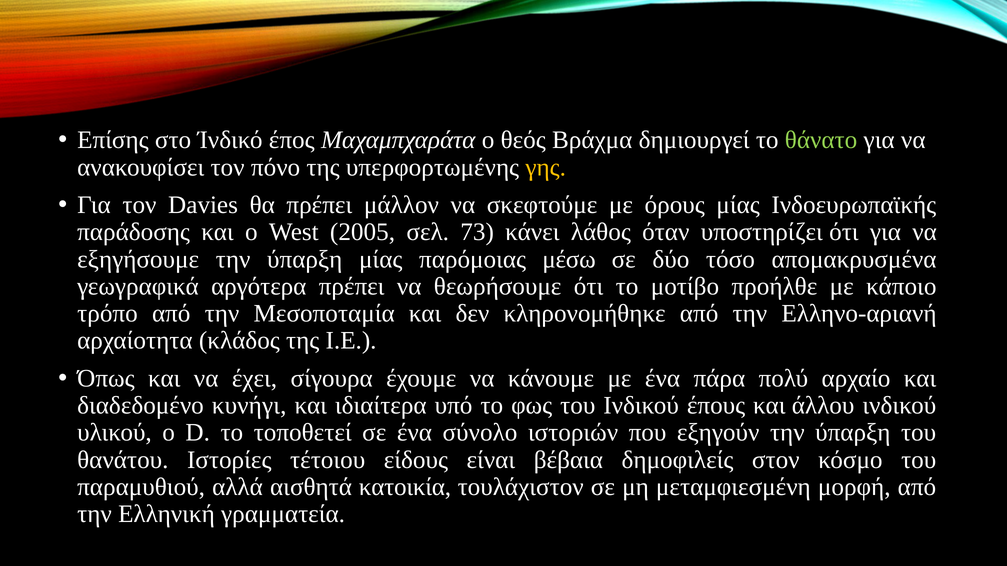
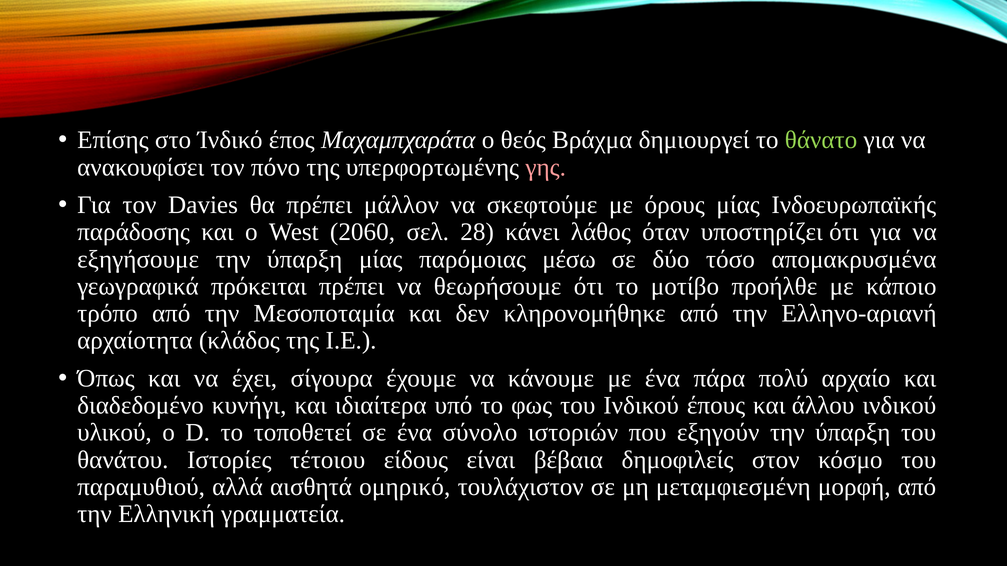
γης colour: yellow -> pink
2005: 2005 -> 2060
73: 73 -> 28
αργότερα: αργότερα -> πρόκειται
κατοικία: κατοικία -> ομηρικό
